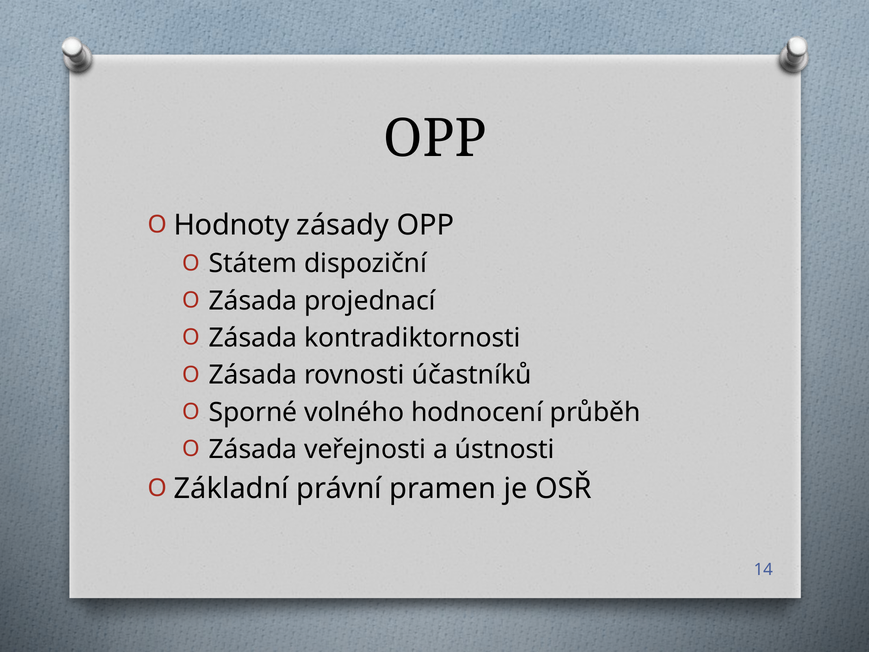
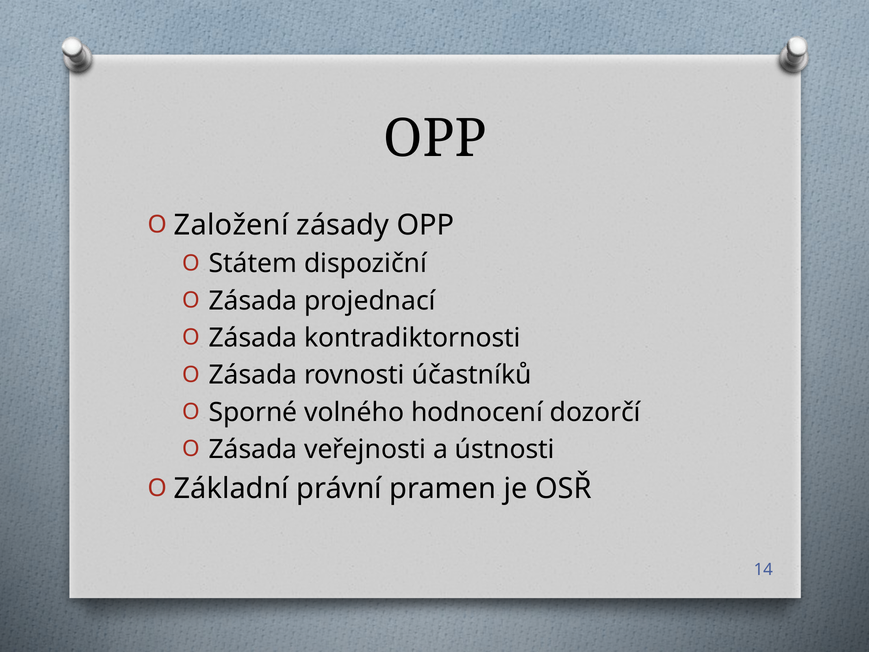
Hodnoty: Hodnoty -> Založení
průběh: průběh -> dozorčí
